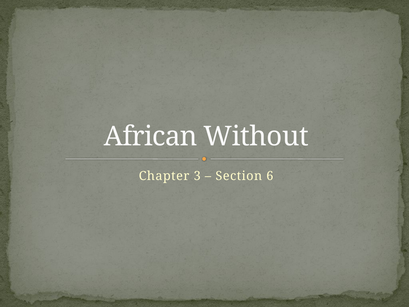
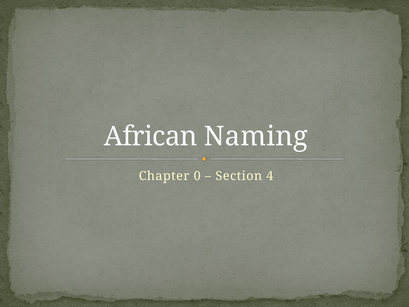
Without: Without -> Naming
3: 3 -> 0
6: 6 -> 4
